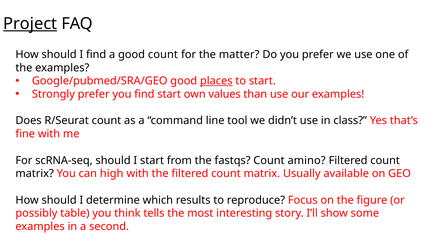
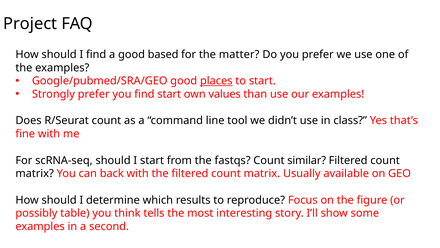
Project underline: present -> none
good count: count -> based
amino: amino -> similar
high: high -> back
